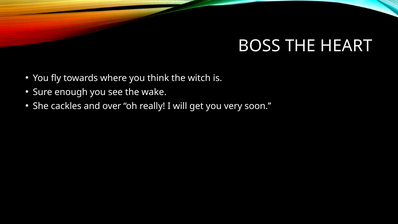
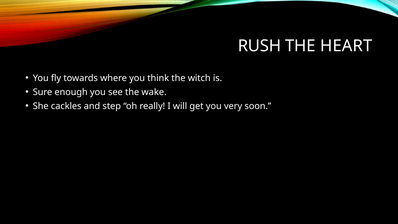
BOSS: BOSS -> RUSH
over: over -> step
